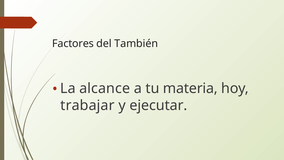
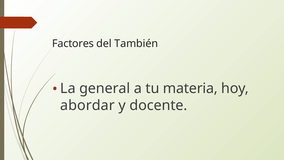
alcance: alcance -> general
trabajar: trabajar -> abordar
ejecutar: ejecutar -> docente
